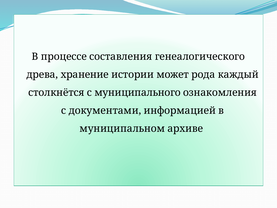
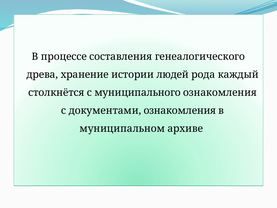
может: может -> людей
документами информацией: информацией -> ознакомления
